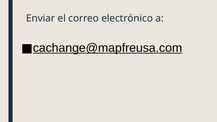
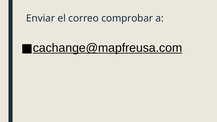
electrónico: electrónico -> comprobar
